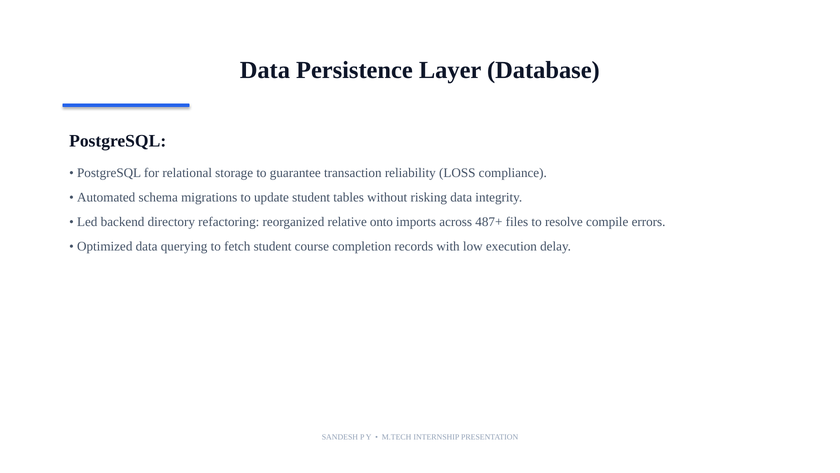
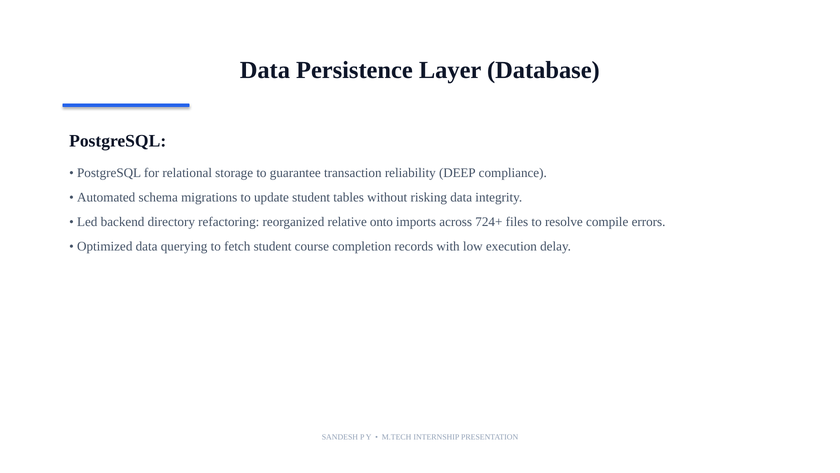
LOSS: LOSS -> DEEP
487+: 487+ -> 724+
